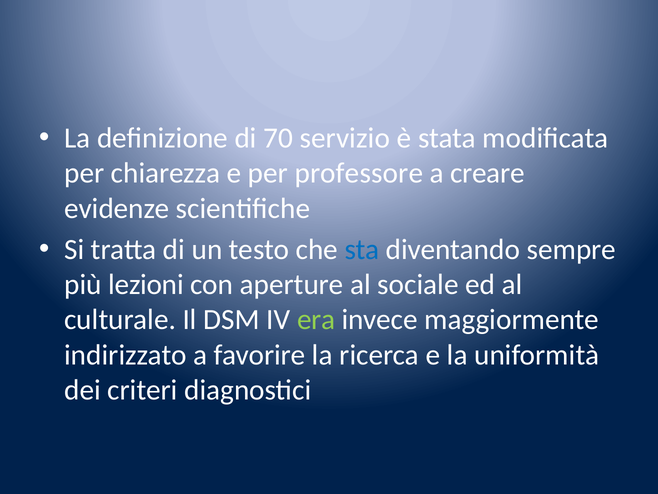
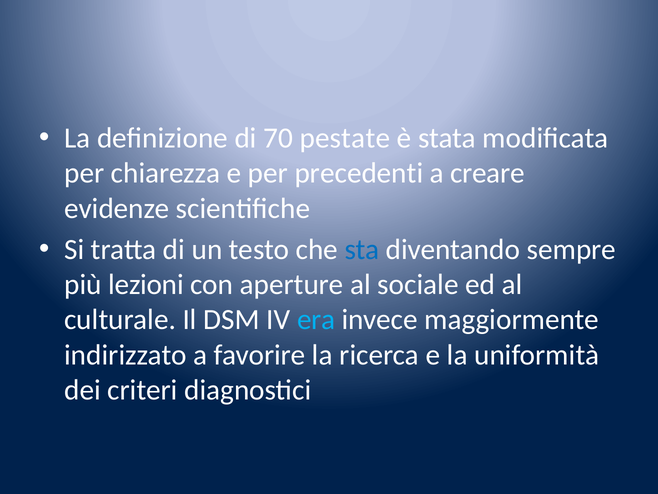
servizio: servizio -> pestate
professore: professore -> precedenti
era colour: light green -> light blue
